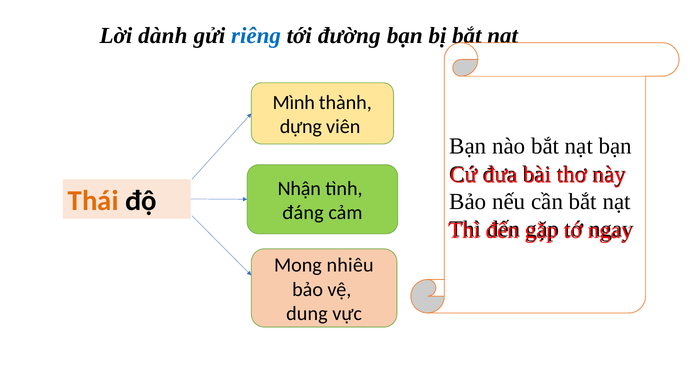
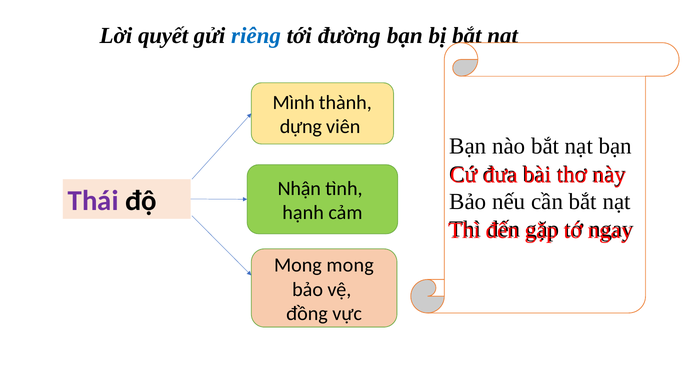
dành: dành -> quyết
Thái colour: orange -> purple
đáng: đáng -> hạnh
Mong nhiêu: nhiêu -> mong
dung: dung -> đồng
